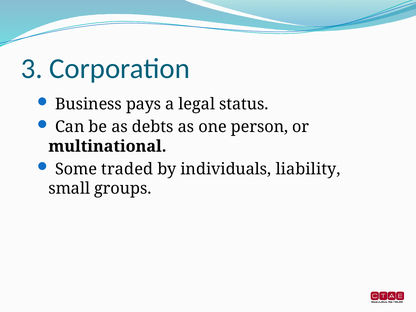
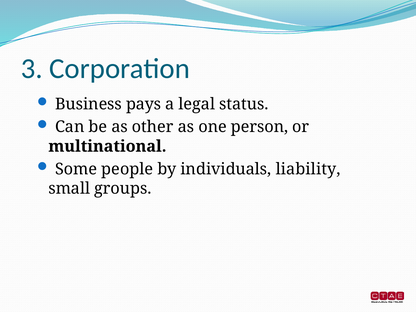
debts: debts -> other
traded: traded -> people
